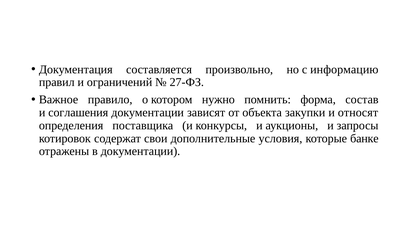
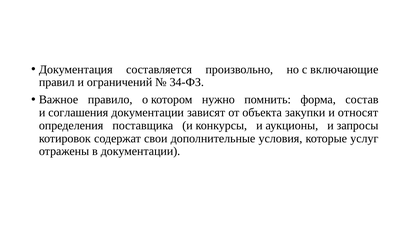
информацию: информацию -> включающие
27-ФЗ: 27-ФЗ -> 34-ФЗ
банке: банке -> услуг
